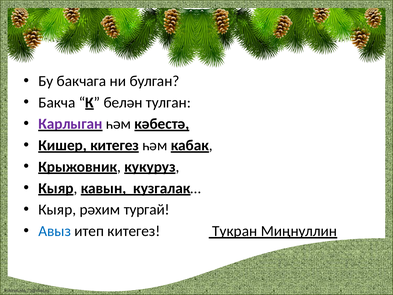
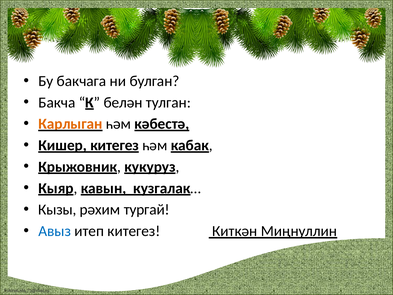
Карлыган colour: purple -> orange
Кыяр at (57, 209): Кыяр -> Кызы
Тукран: Тукран -> Киткән
